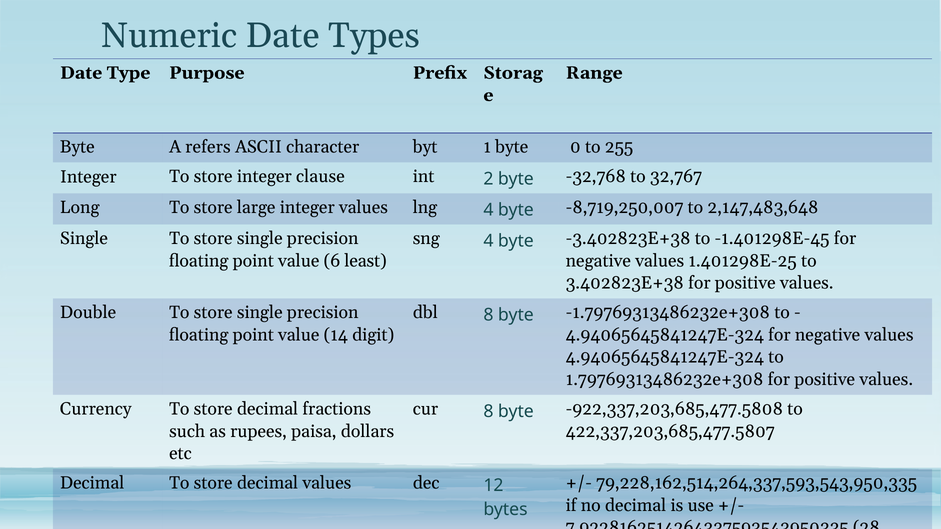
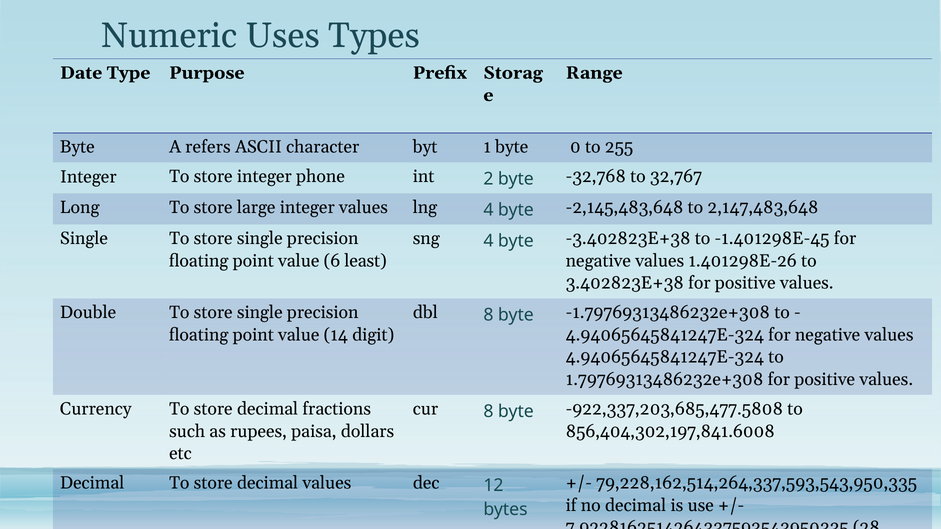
Numeric Date: Date -> Uses
clause: clause -> phone
-8,719,250,007: -8,719,250,007 -> -2,145,483,648
1.401298E-25: 1.401298E-25 -> 1.401298E-26
422,337,203,685,477.5807: 422,337,203,685,477.5807 -> 856,404,302,197,841.6008
